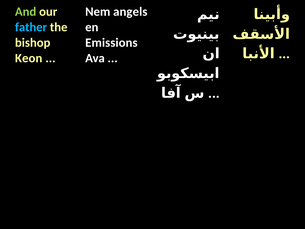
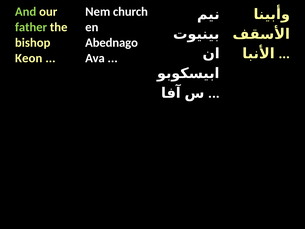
angels: angels -> church
father colour: light blue -> light green
Emissions: Emissions -> Abednago
